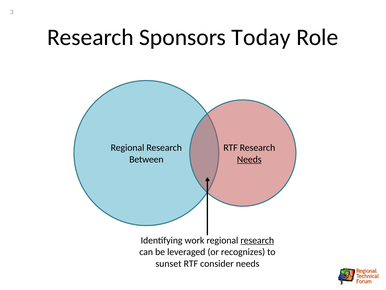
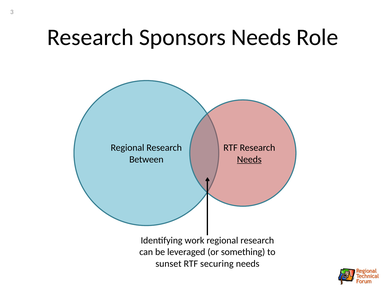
Sponsors Today: Today -> Needs
research at (257, 240) underline: present -> none
recognizes: recognizes -> something
consider: consider -> securing
